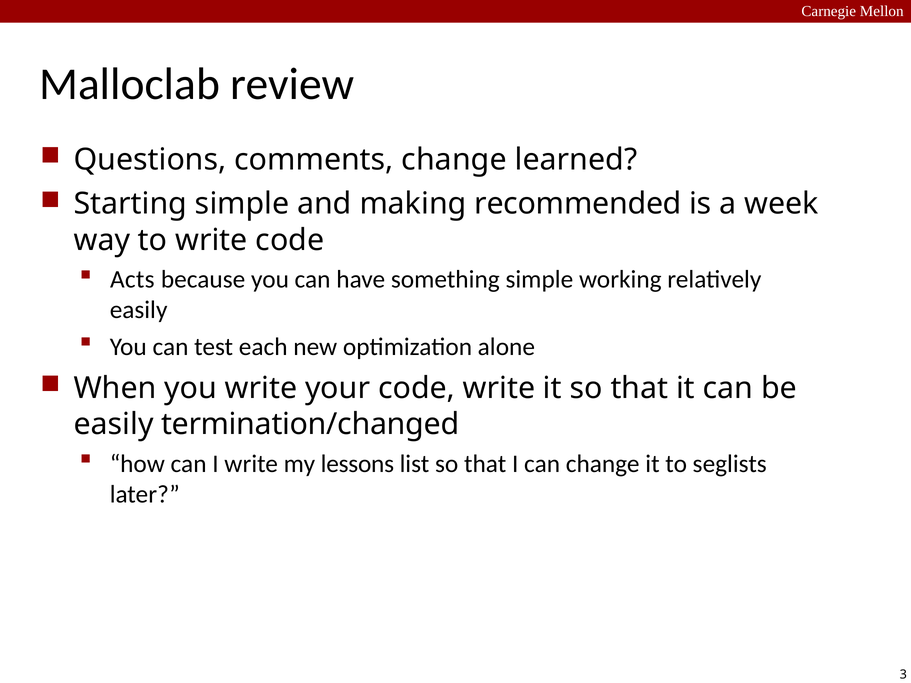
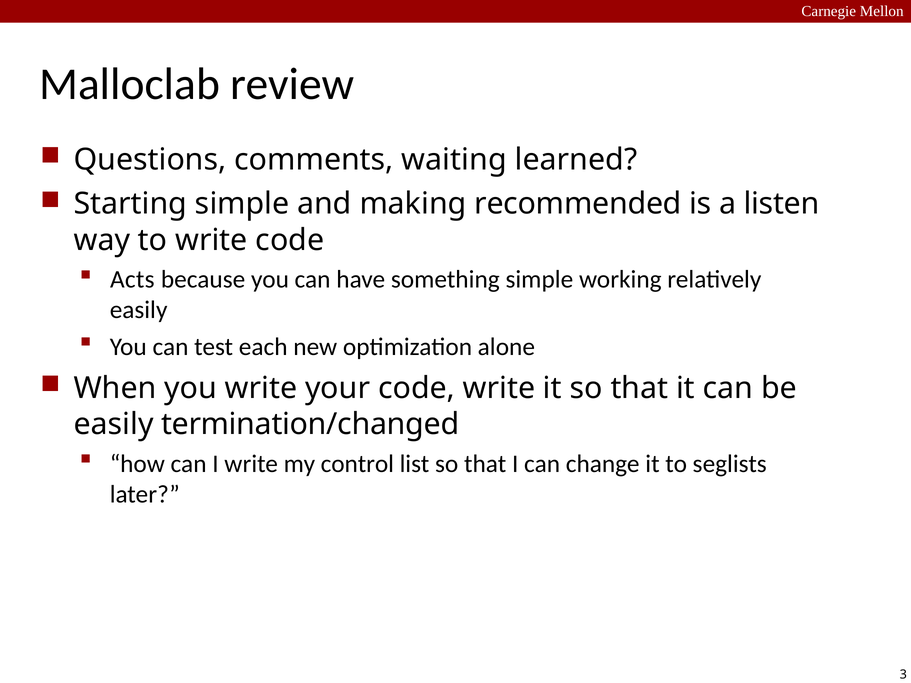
comments change: change -> waiting
week: week -> listen
lessons: lessons -> control
